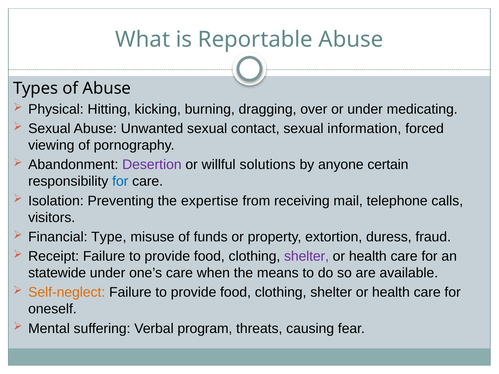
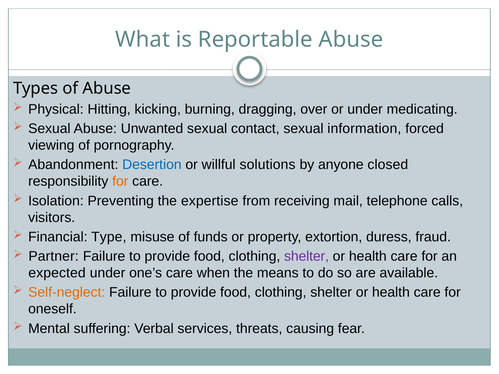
Desertion colour: purple -> blue
certain: certain -> closed
for at (120, 182) colour: blue -> orange
Receipt: Receipt -> Partner
statewide: statewide -> expected
program: program -> services
